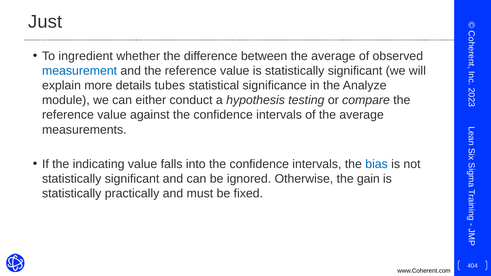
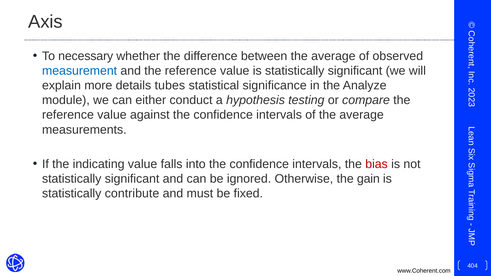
Just: Just -> Axis
ingredient: ingredient -> necessary
bias colour: blue -> red
practically: practically -> contribute
